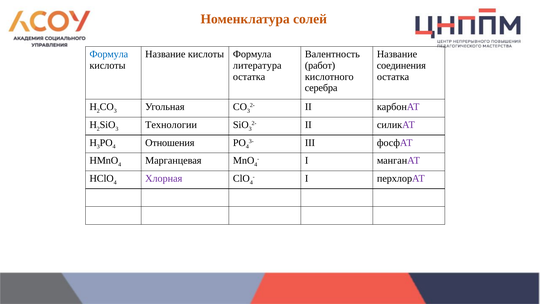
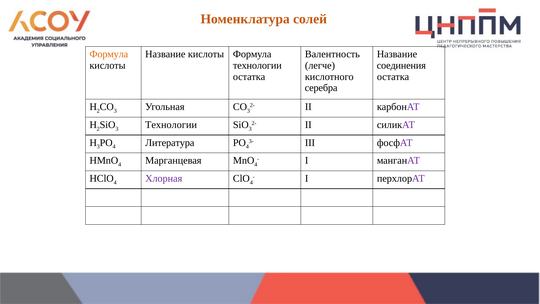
Формула at (109, 54) colour: blue -> orange
литература at (257, 65): литература -> технологии
работ: работ -> легче
Отношения: Отношения -> Литература
